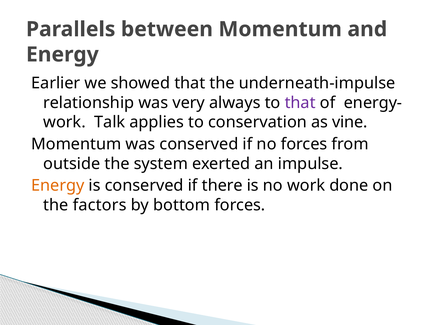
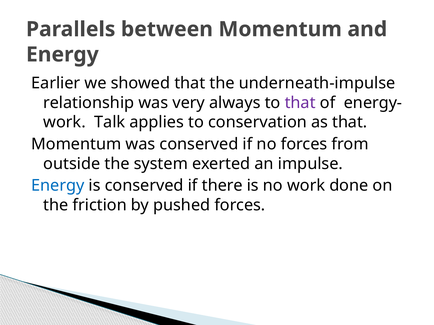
as vine: vine -> that
Energy at (58, 186) colour: orange -> blue
factors: factors -> friction
bottom: bottom -> pushed
